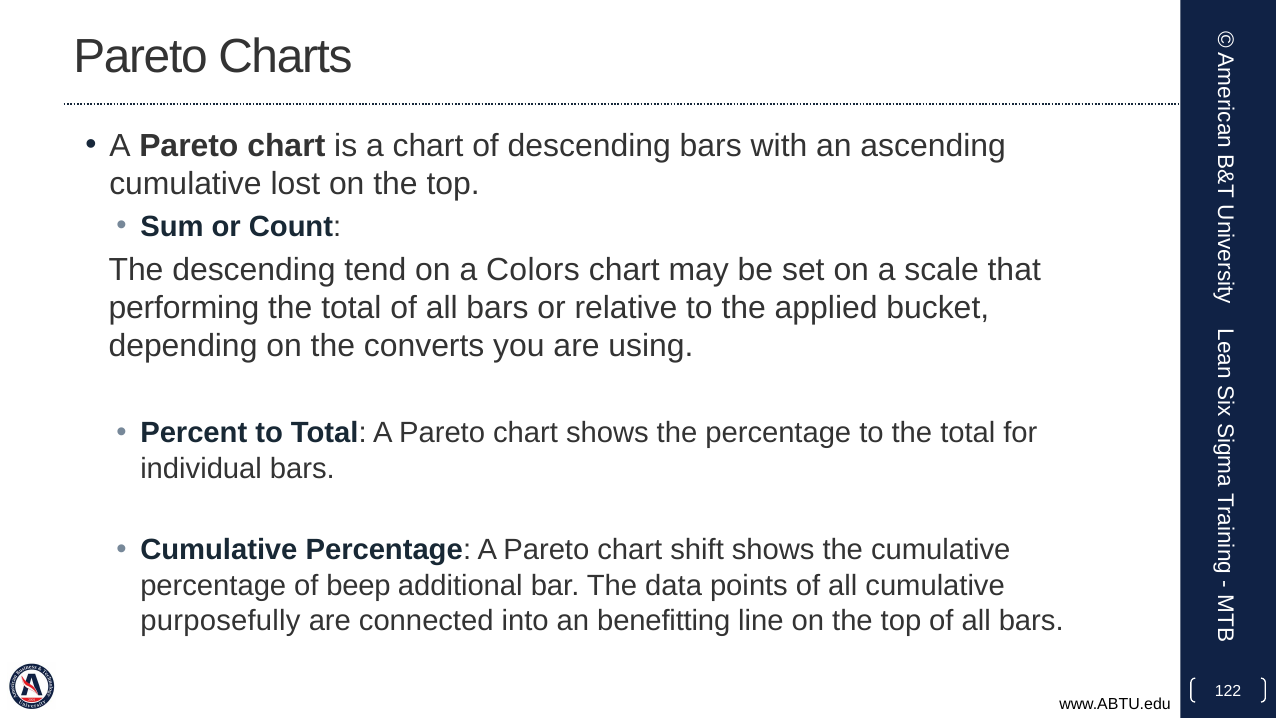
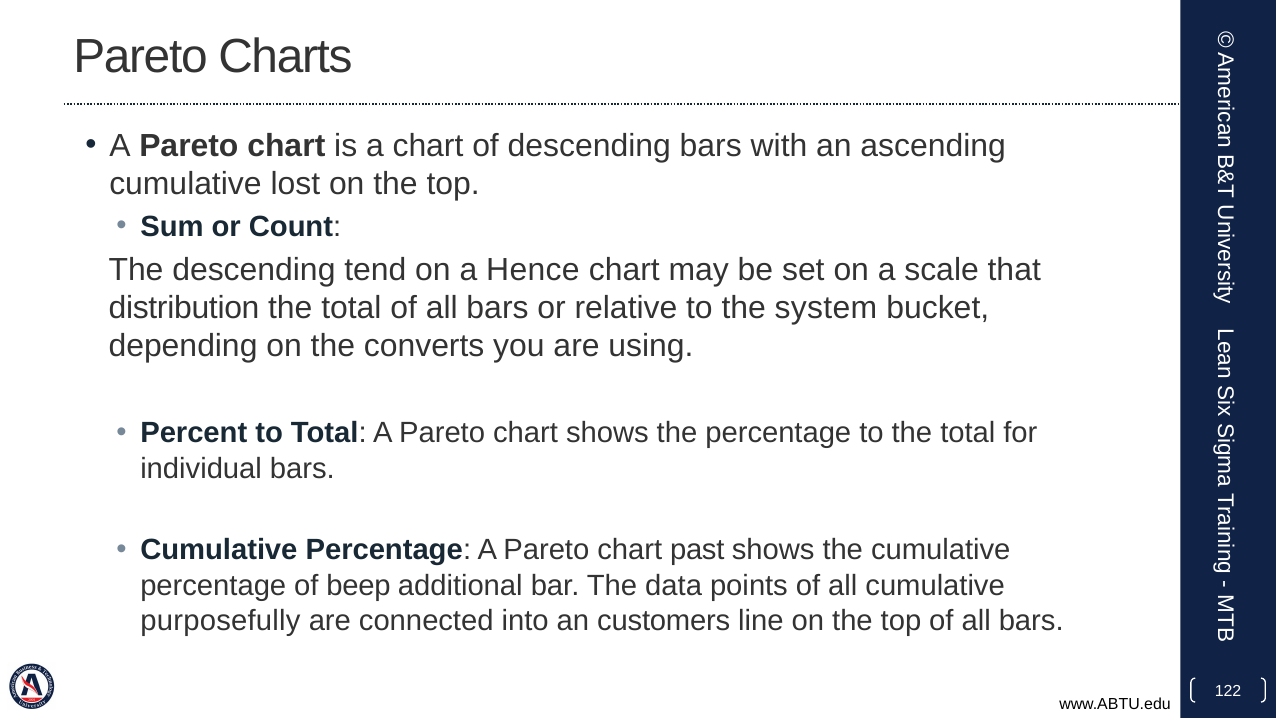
Colors: Colors -> Hence
performing: performing -> distribution
applied: applied -> system
shift: shift -> past
benefitting: benefitting -> customers
